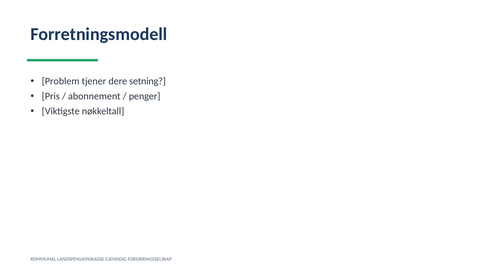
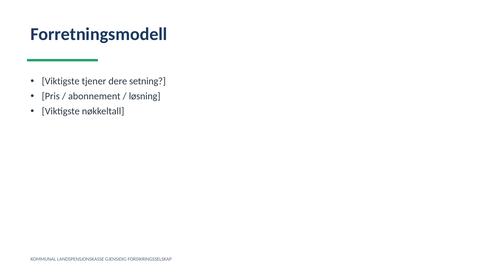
Problem at (61, 81): Problem -> Viktigste
penger: penger -> løsning
